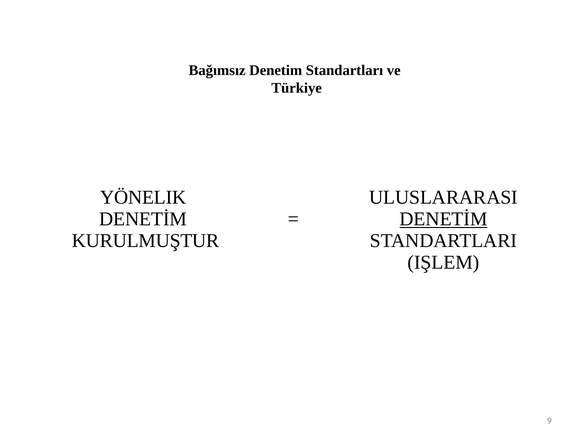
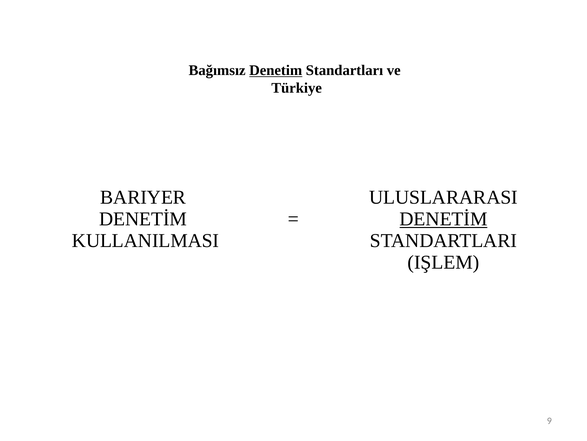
Denetim underline: none -> present
YÖNELIK: YÖNELIK -> BARIYER
KURULMUŞTUR: KURULMUŞTUR -> KULLANILMASI
